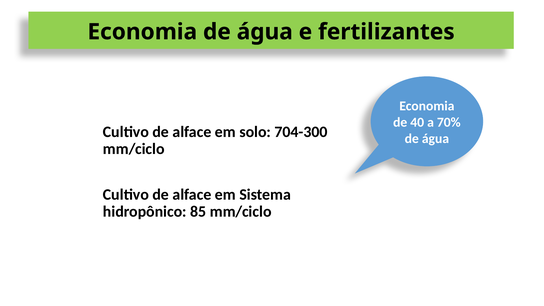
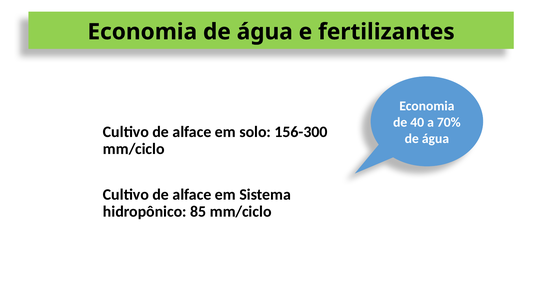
704-300: 704-300 -> 156-300
